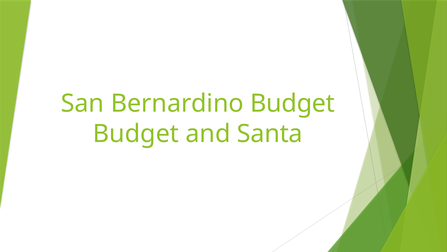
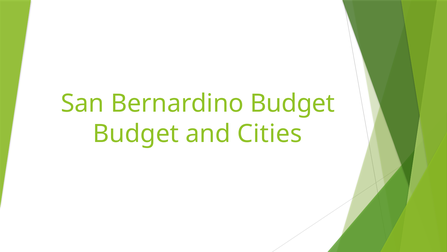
Santa: Santa -> Cities
